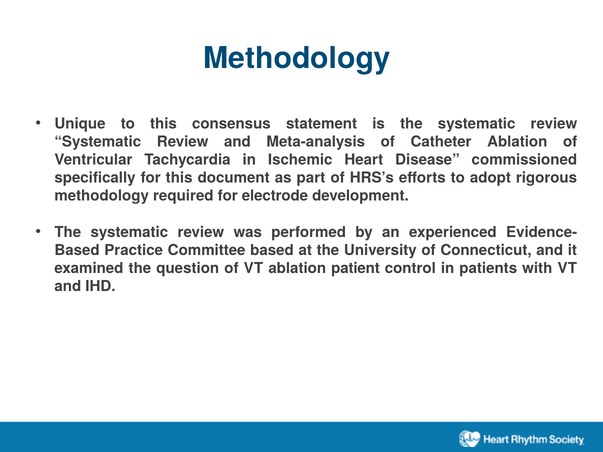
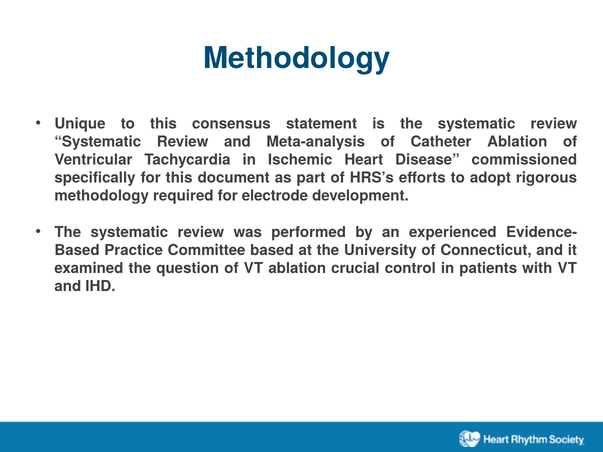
patient: patient -> crucial
